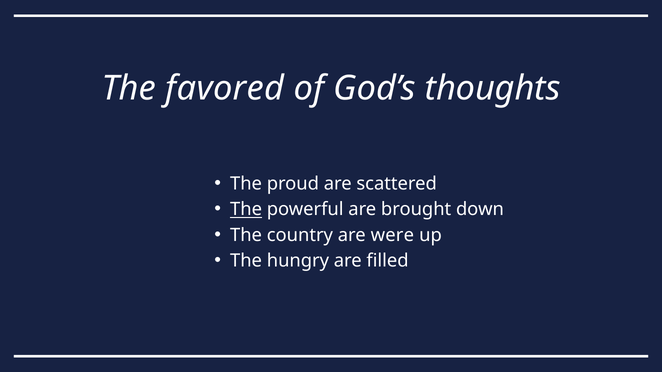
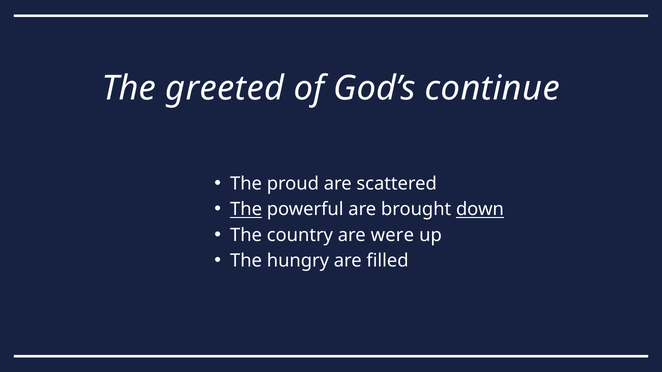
favored: favored -> greeted
thoughts: thoughts -> continue
down underline: none -> present
